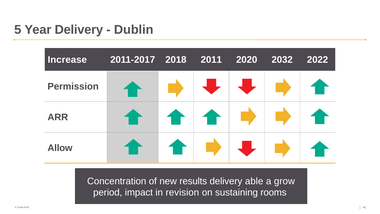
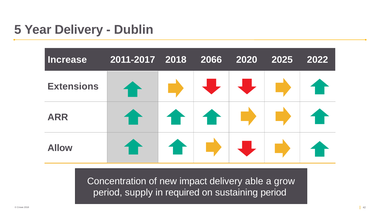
2011: 2011 -> 2066
2032: 2032 -> 2025
Permission: Permission -> Extensions
results: results -> impact
impact: impact -> supply
revision: revision -> required
sustaining rooms: rooms -> period
